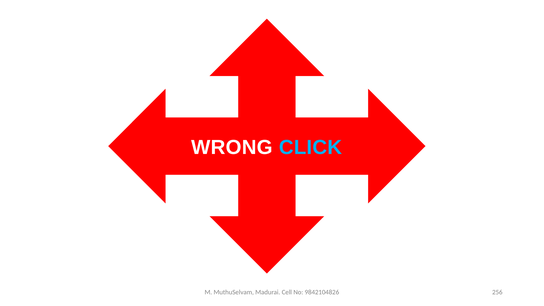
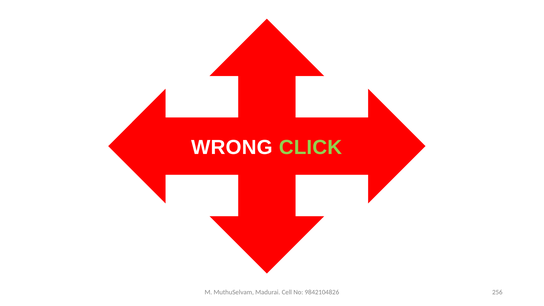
CLICK colour: light blue -> light green
